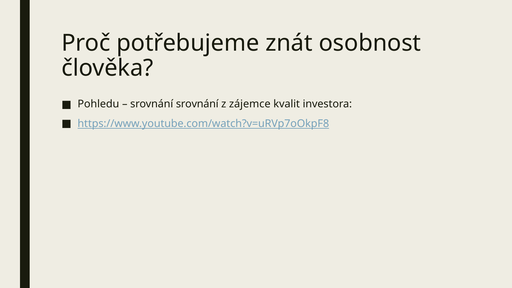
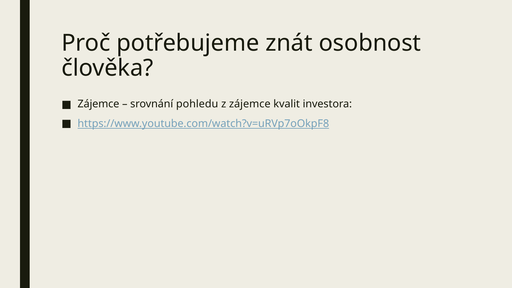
Pohledu at (98, 104): Pohledu -> Zájemce
srovnání srovnání: srovnání -> pohledu
